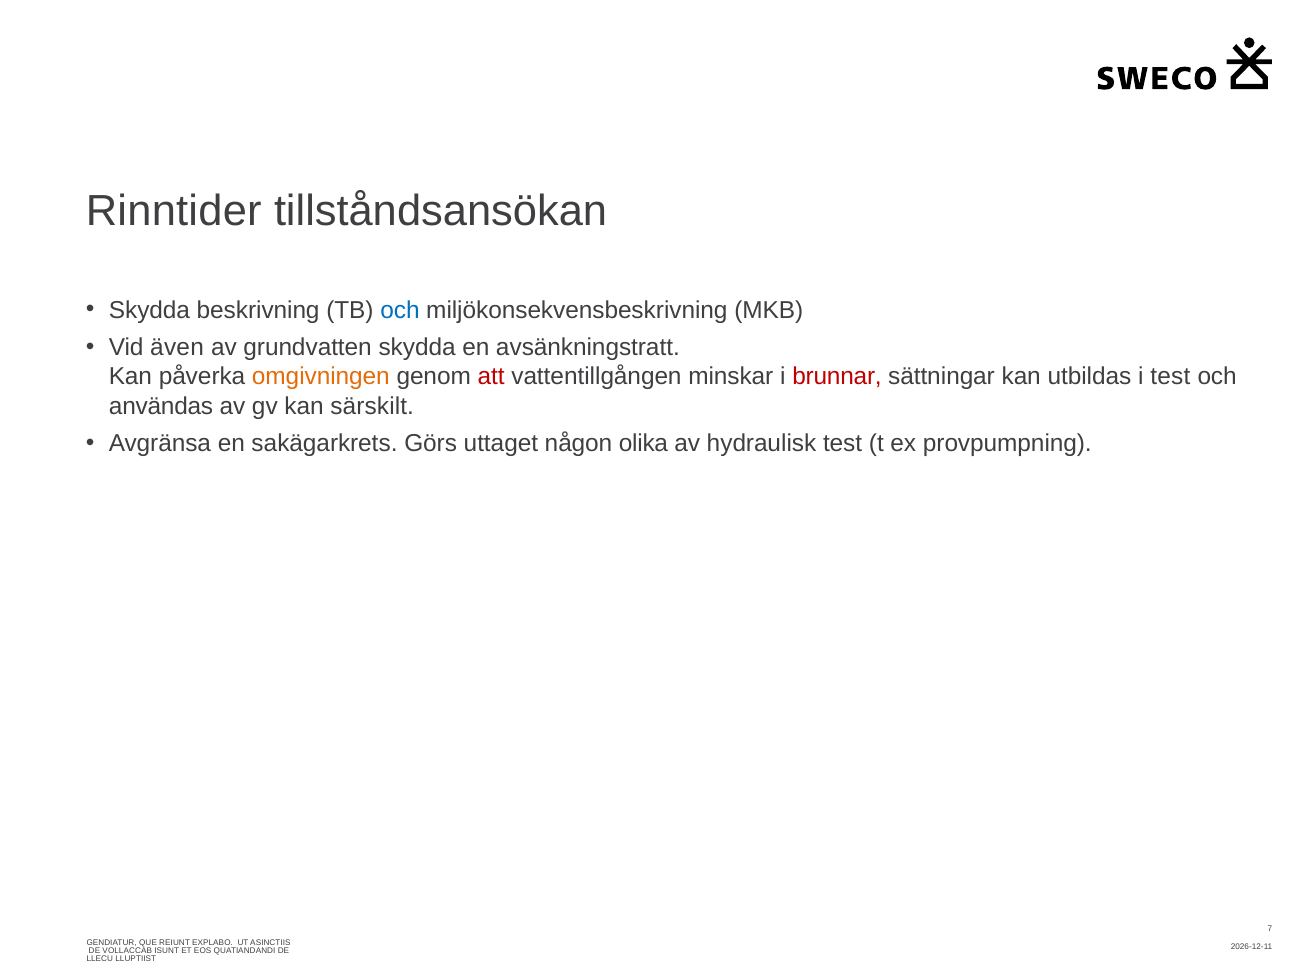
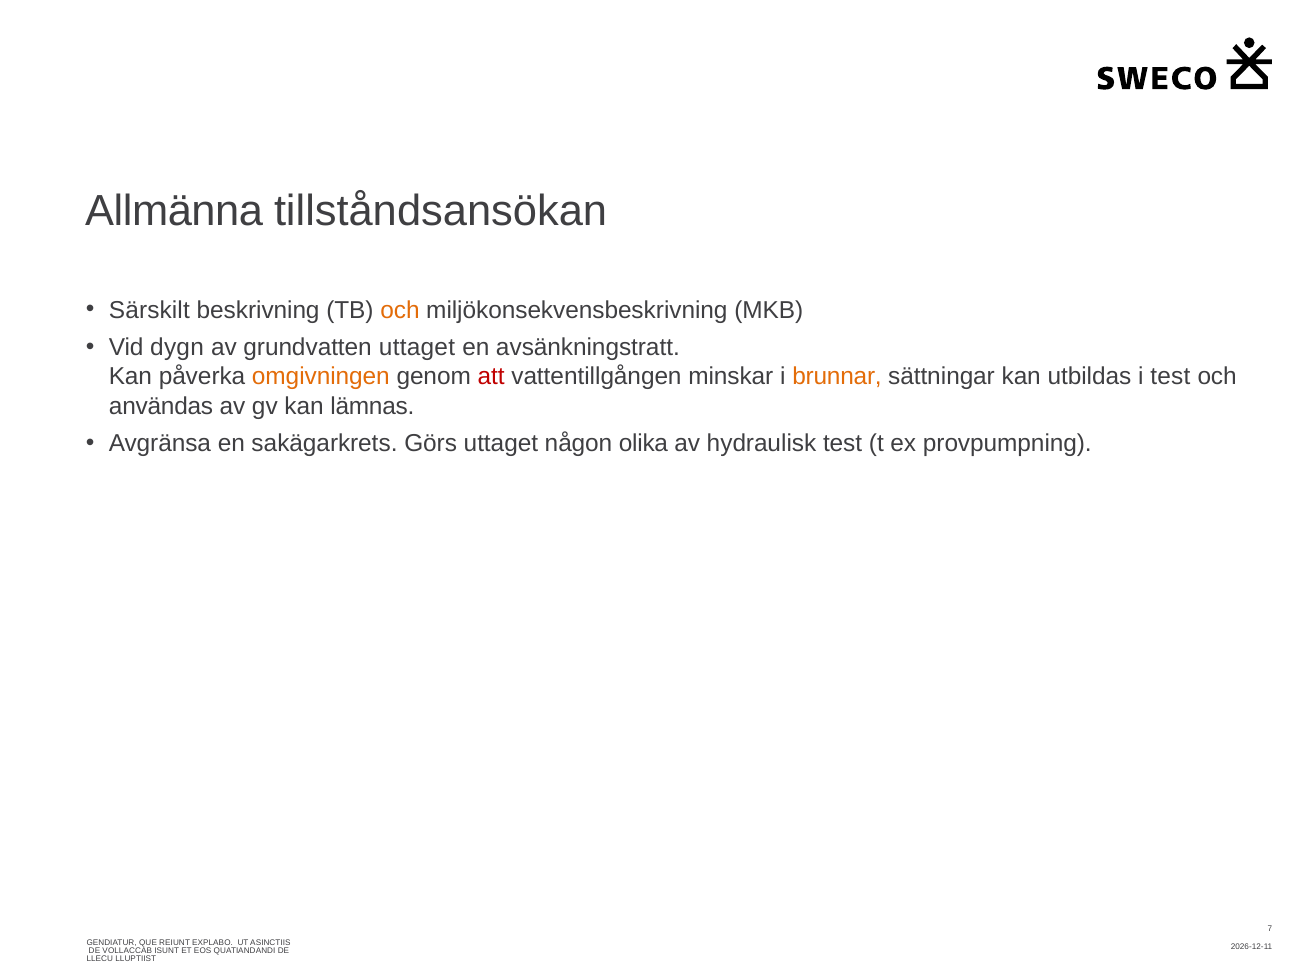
Rinntider: Rinntider -> Allmänna
Skydda at (149, 310): Skydda -> Särskilt
och at (400, 310) colour: blue -> orange
även: även -> dygn
grundvatten skydda: skydda -> uttaget
brunnar colour: red -> orange
särskilt: särskilt -> lämnas
